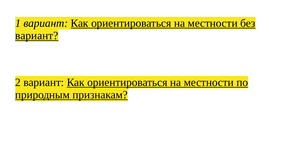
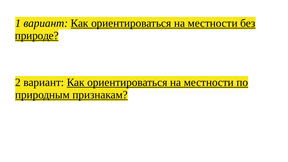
вариант at (37, 36): вариант -> природе
